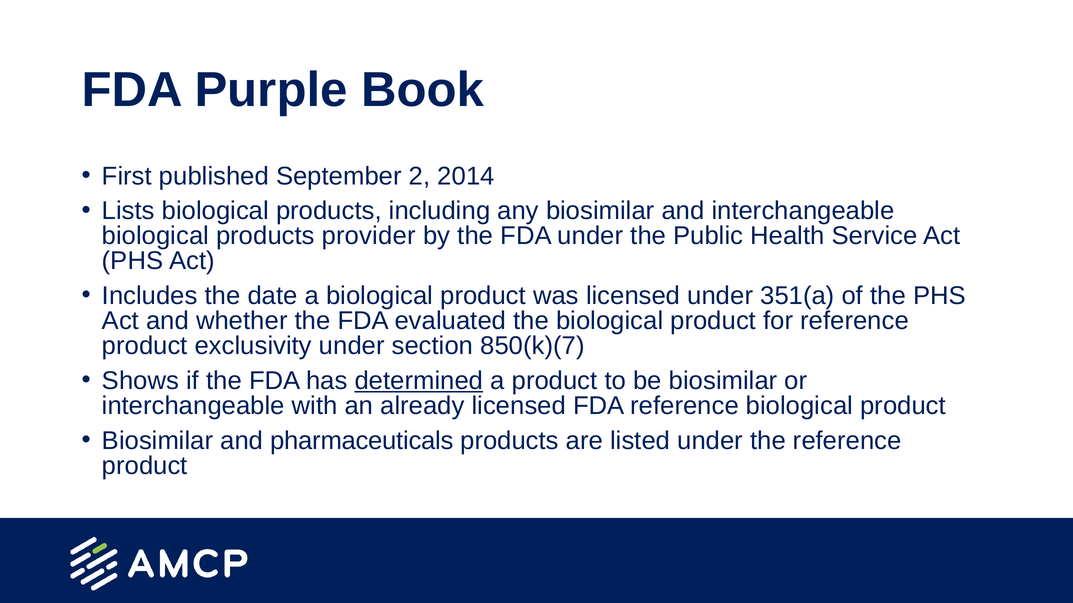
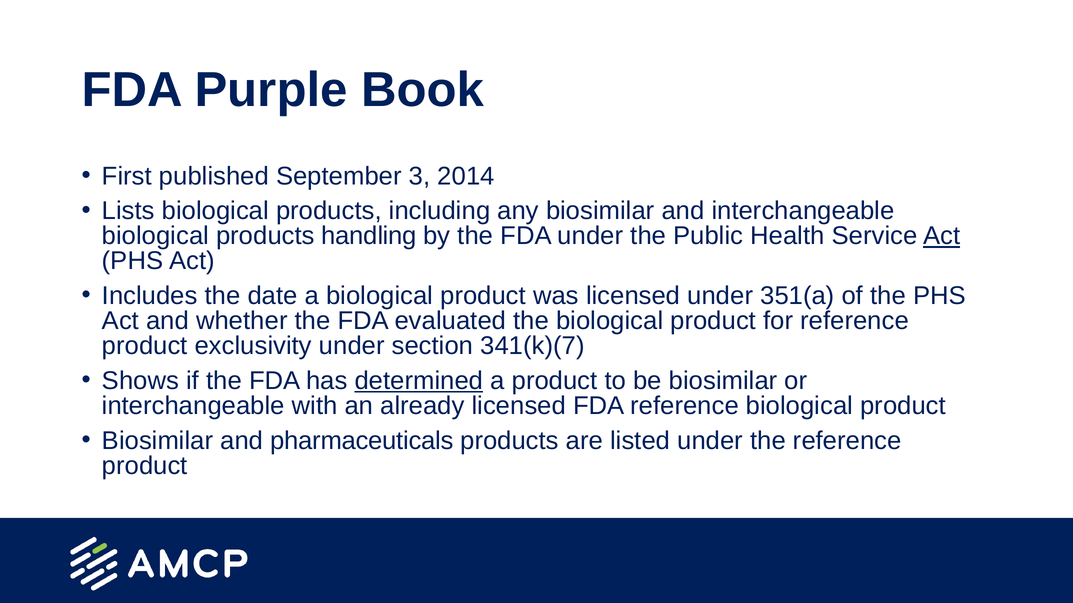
2: 2 -> 3
provider: provider -> handling
Act at (942, 236) underline: none -> present
850(k)(7: 850(k)(7 -> 341(k)(7
